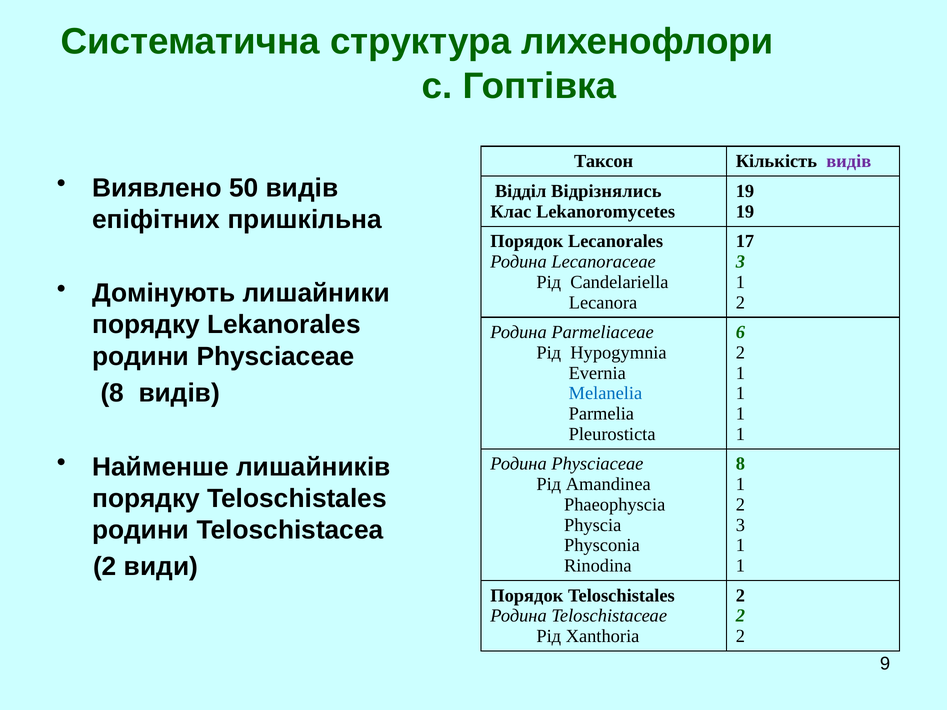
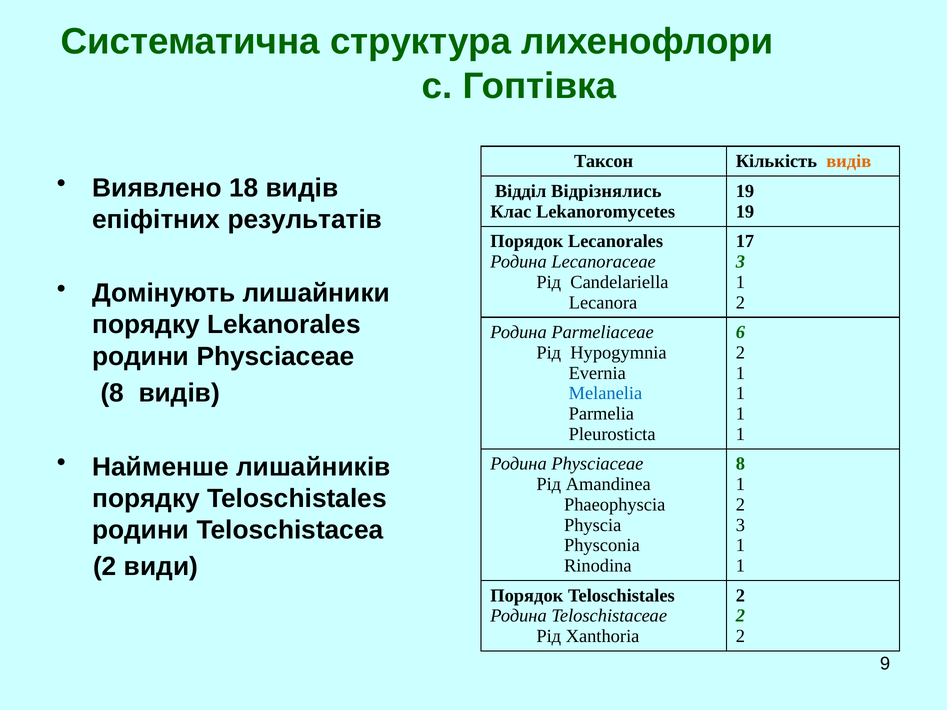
видів at (849, 161) colour: purple -> orange
50: 50 -> 18
пришкільна: пришкільна -> результатів
